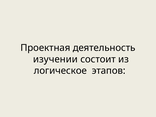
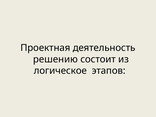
изучении: изучении -> решению
